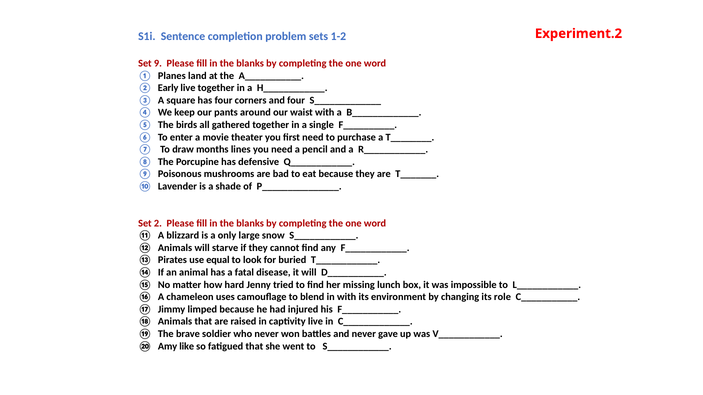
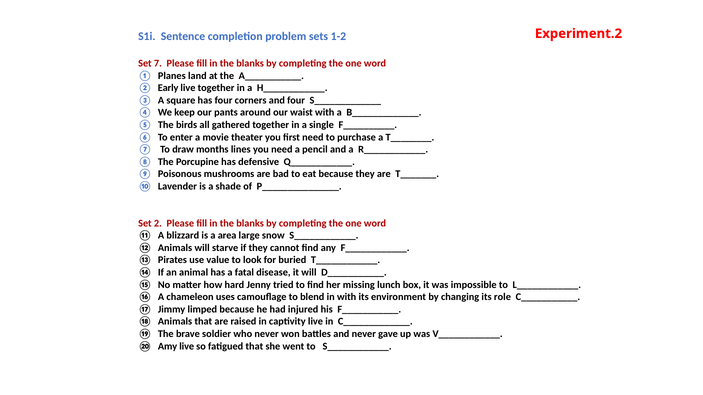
9: 9 -> 7
only: only -> area
equal: equal -> value
Amy like: like -> live
